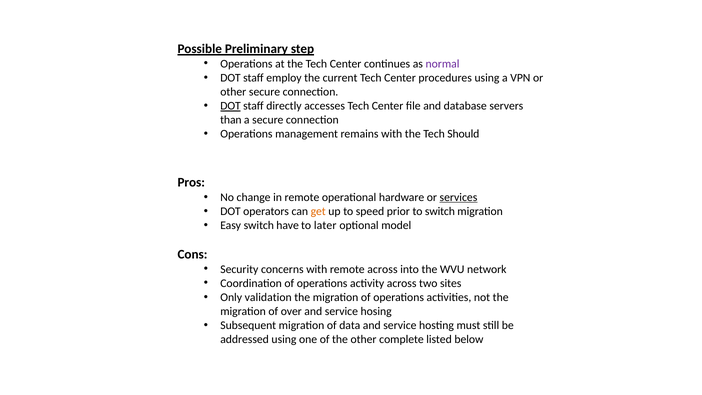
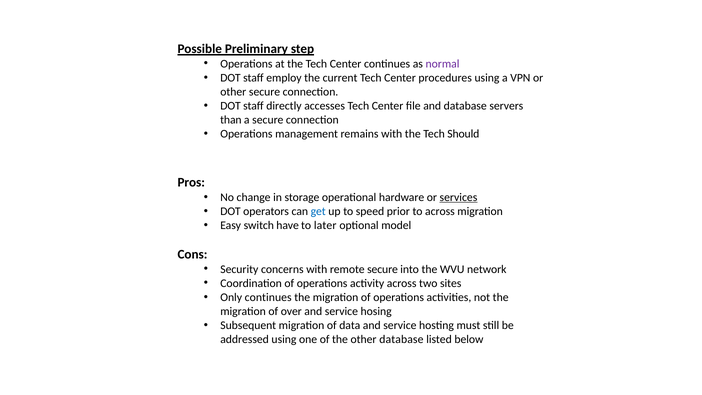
DOT at (231, 106) underline: present -> none
in remote: remote -> storage
get colour: orange -> blue
to switch: switch -> across
remote across: across -> secure
Only validation: validation -> continues
other complete: complete -> database
